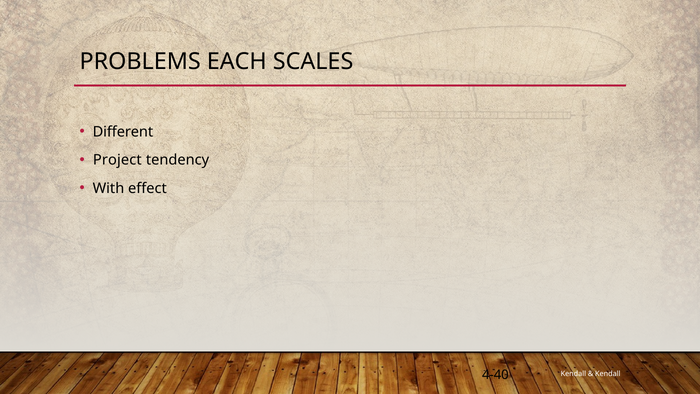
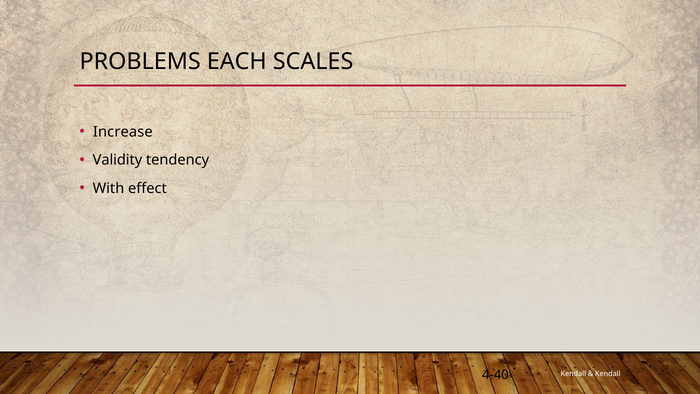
Different: Different -> Increase
Project: Project -> Validity
